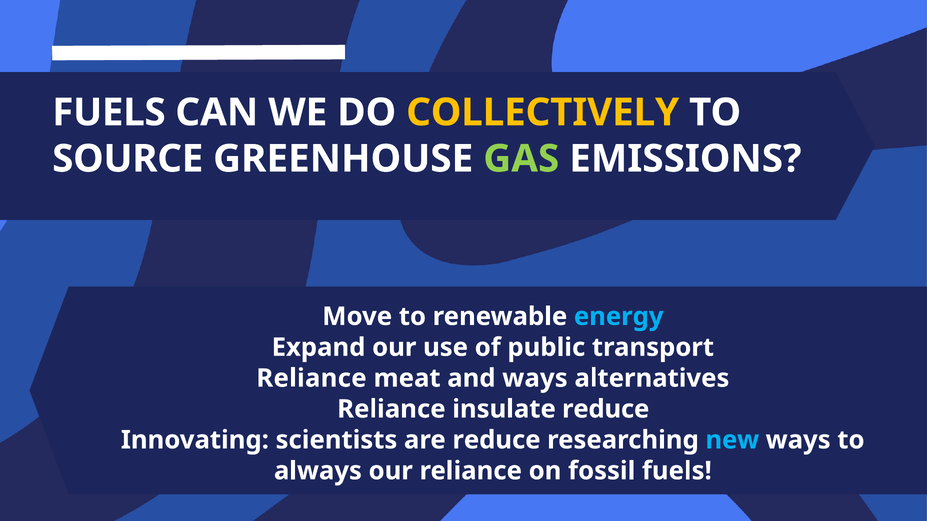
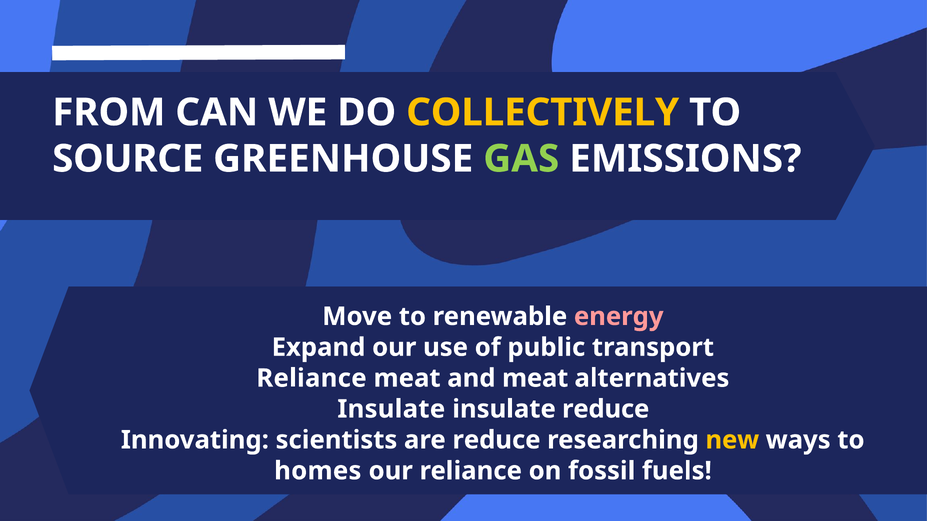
FUELS at (109, 113): FUELS -> FROM
energy colour: light blue -> pink
and ways: ways -> meat
Reliance at (391, 409): Reliance -> Insulate
new colour: light blue -> yellow
always: always -> homes
